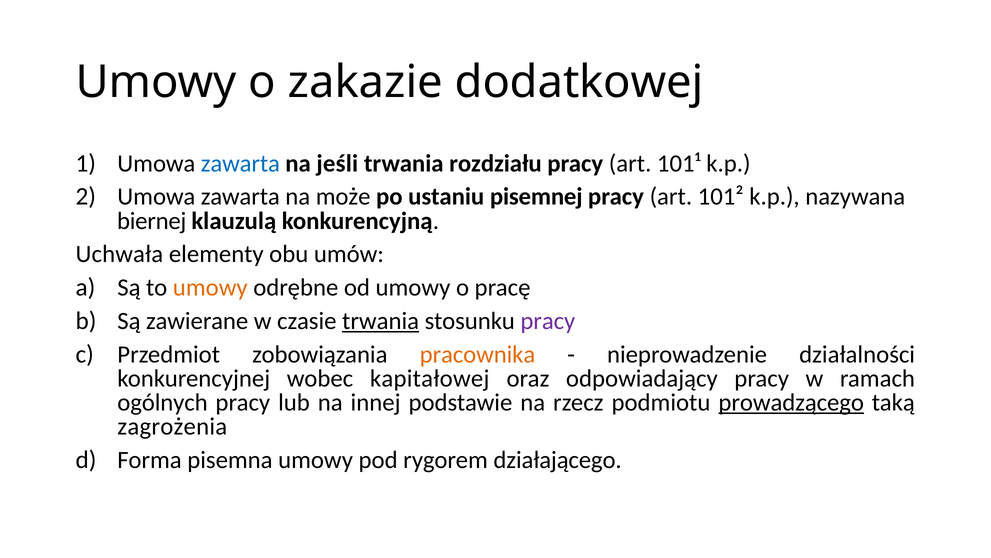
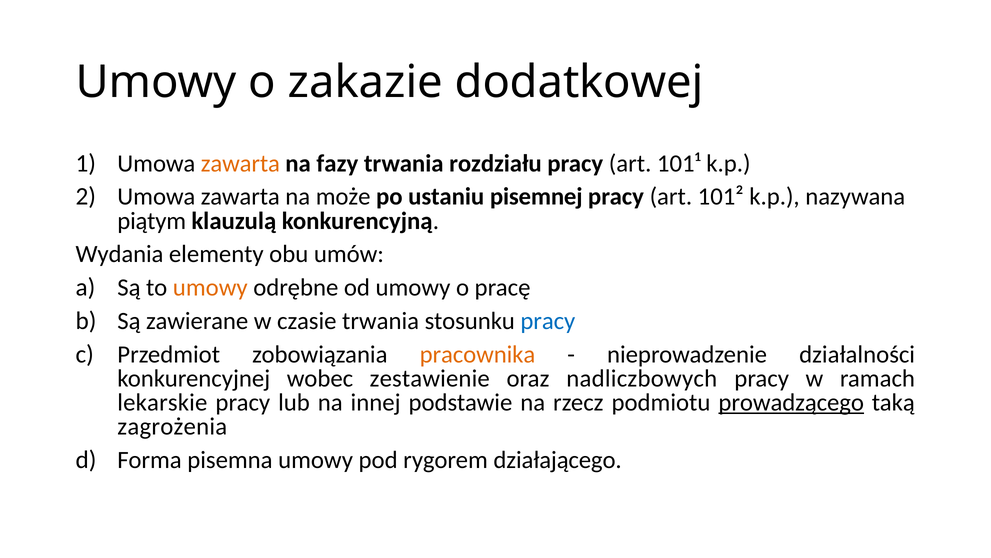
zawarta at (240, 163) colour: blue -> orange
jeśli: jeśli -> fazy
biernej: biernej -> piątym
Uchwała: Uchwała -> Wydania
trwania at (381, 321) underline: present -> none
pracy at (548, 321) colour: purple -> blue
kapitałowej: kapitałowej -> zestawienie
odpowiadający: odpowiadający -> nadliczbowych
ogólnych: ogólnych -> lekarskie
